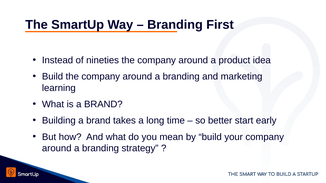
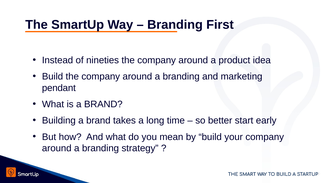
learning: learning -> pendant
